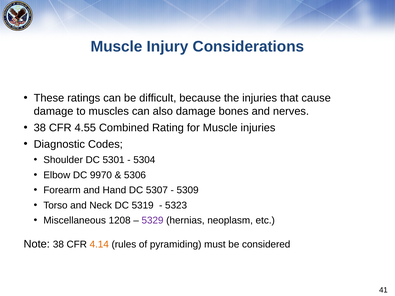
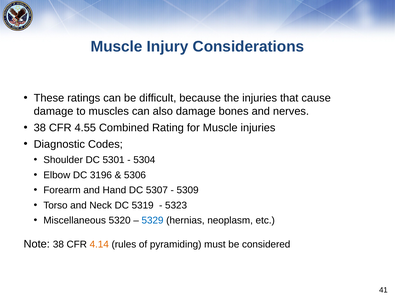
9970: 9970 -> 3196
1208: 1208 -> 5320
5329 colour: purple -> blue
